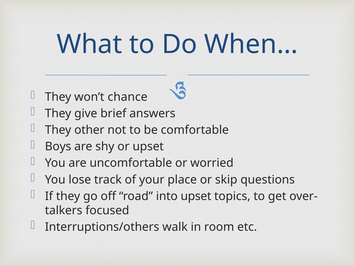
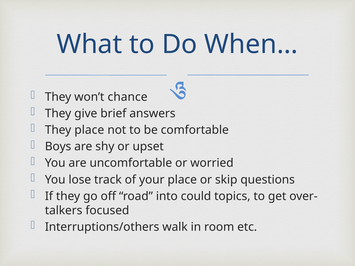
They other: other -> place
into upset: upset -> could
